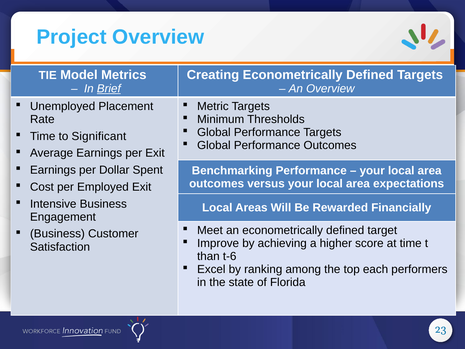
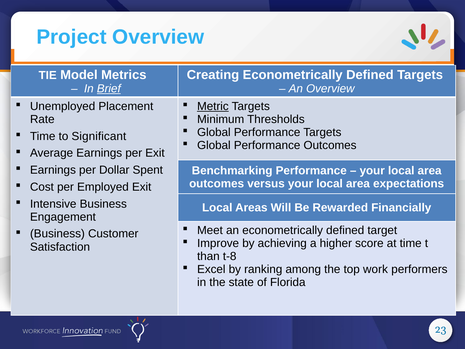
Metric underline: none -> present
t-6: t-6 -> t-8
each: each -> work
